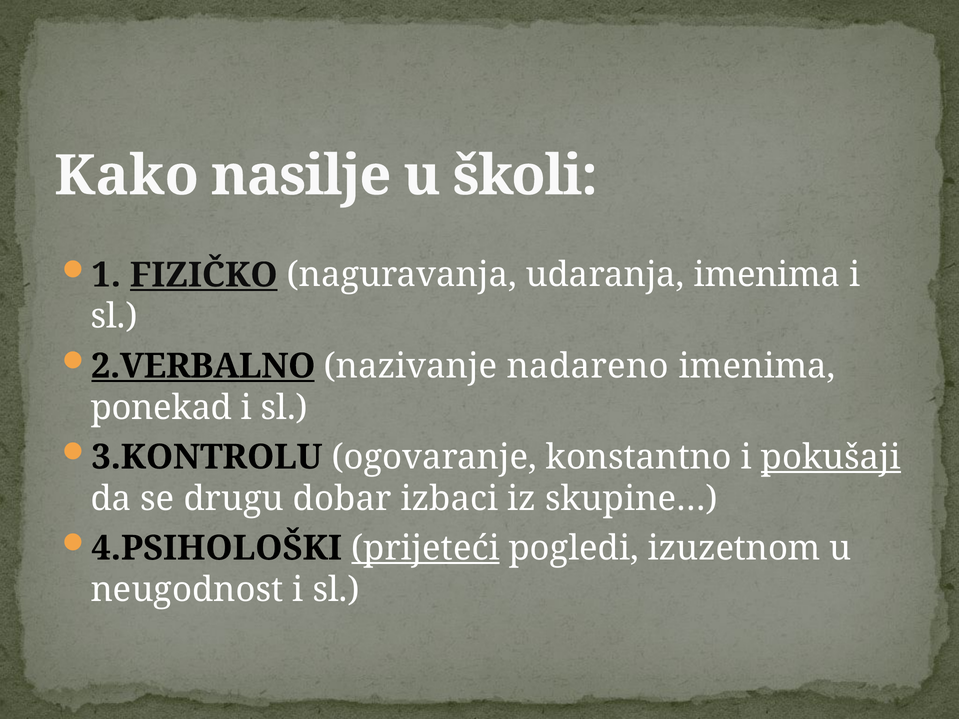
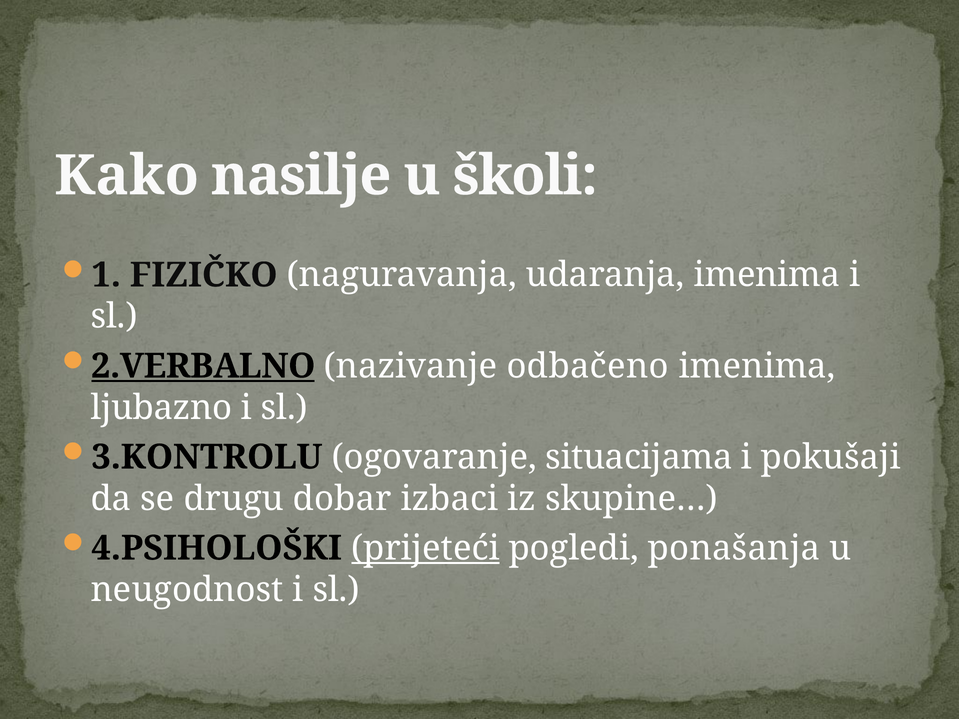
FIZIČKO underline: present -> none
nadareno: nadareno -> odbačeno
ponekad: ponekad -> ljubazno
konstantno: konstantno -> situacijama
pokušaji underline: present -> none
izuzetnom: izuzetnom -> ponašanja
